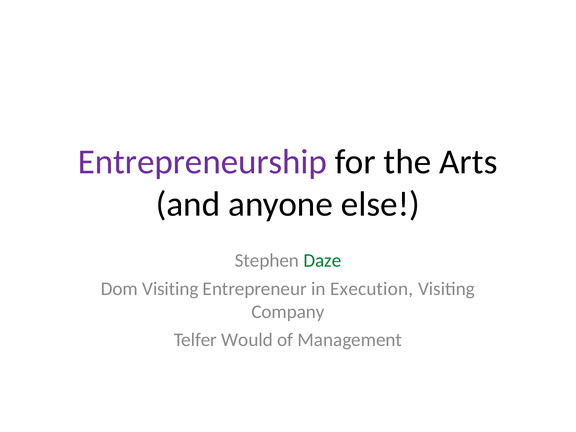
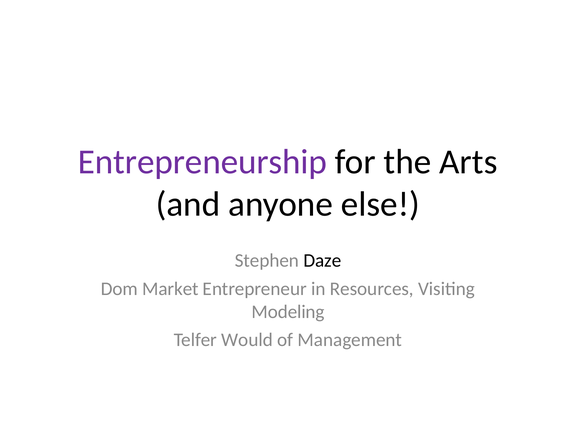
Daze colour: green -> black
Dom Visiting: Visiting -> Market
Execution: Execution -> Resources
Company: Company -> Modeling
